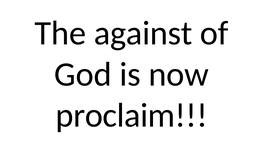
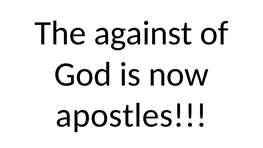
proclaim: proclaim -> apostles
